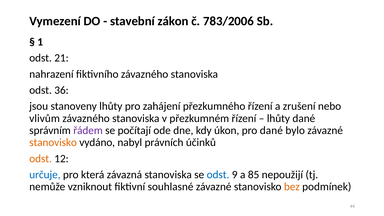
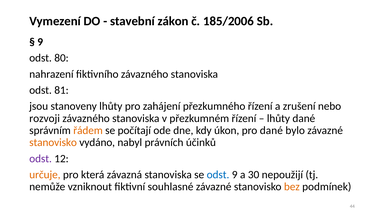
783/2006: 783/2006 -> 185/2006
1 at (40, 42): 1 -> 9
21: 21 -> 80
36: 36 -> 81
vlivům: vlivům -> rozvoji
řádem colour: purple -> orange
odst at (41, 159) colour: orange -> purple
určuje colour: blue -> orange
85: 85 -> 30
